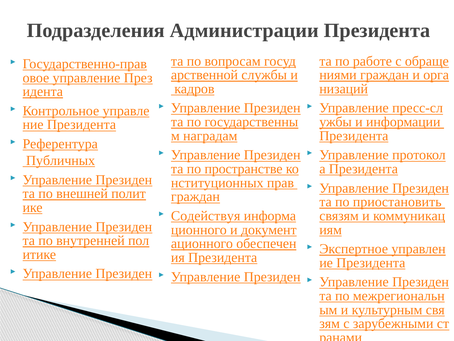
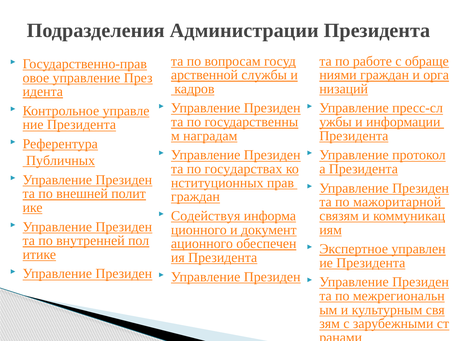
пространстве: пространстве -> государствах
приостановить: приостановить -> мажоритарной
